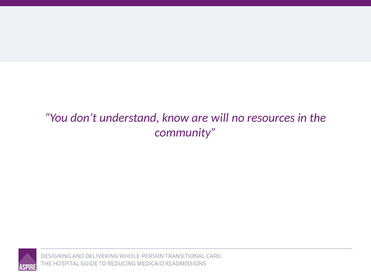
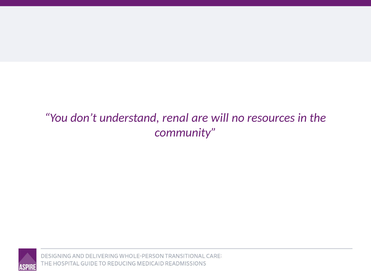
know: know -> renal
